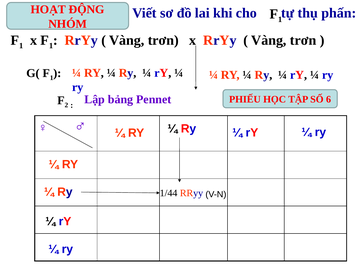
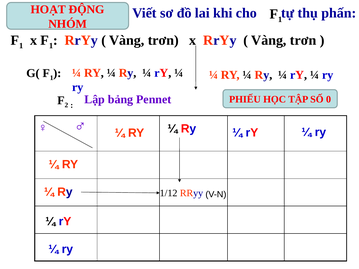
6: 6 -> 0
1/44: 1/44 -> 1/12
